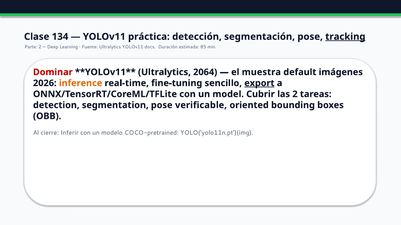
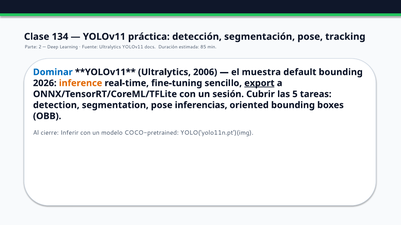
tracking underline: present -> none
Dominar colour: red -> blue
2064: 2064 -> 2006
default imágenes: imágenes -> bounding
model: model -> sesión
las 2: 2 -> 5
verificable: verificable -> inferencias
